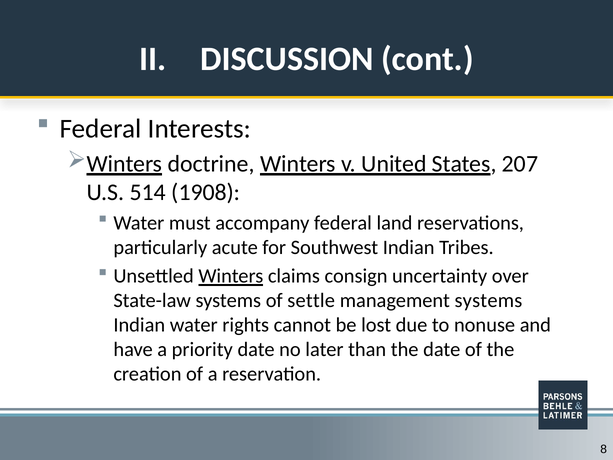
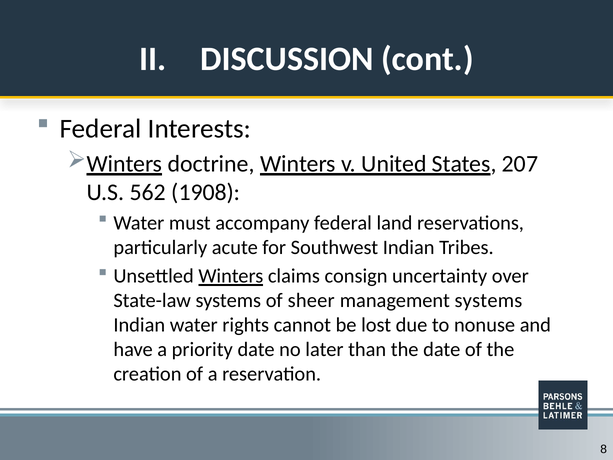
514: 514 -> 562
settle: settle -> sheer
